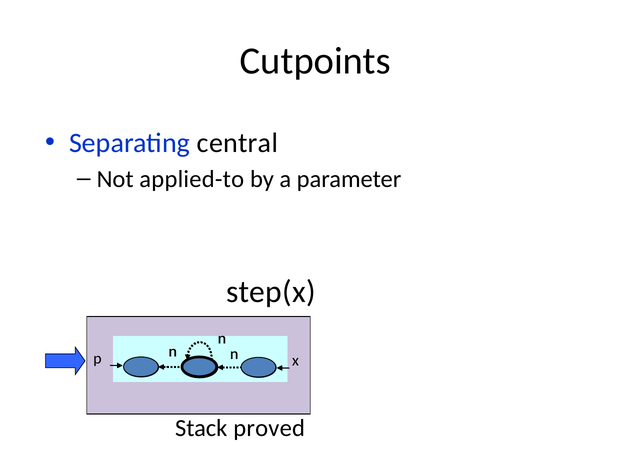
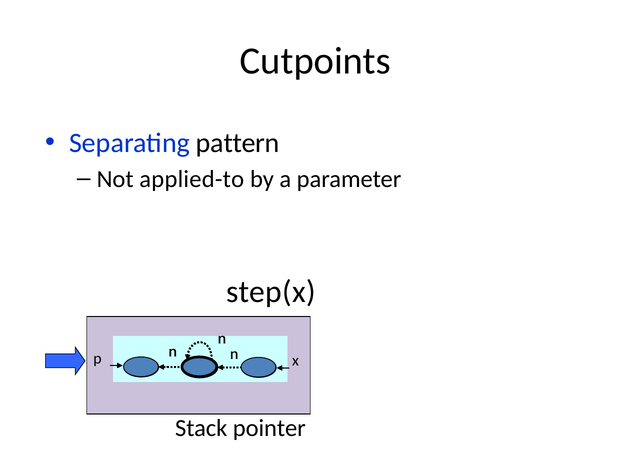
central: central -> pattern
proved: proved -> pointer
